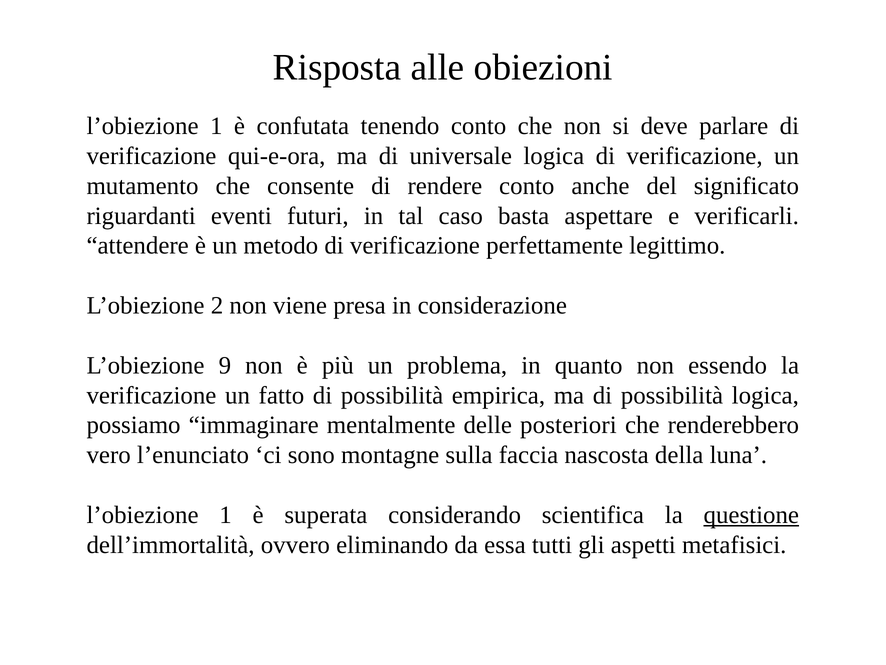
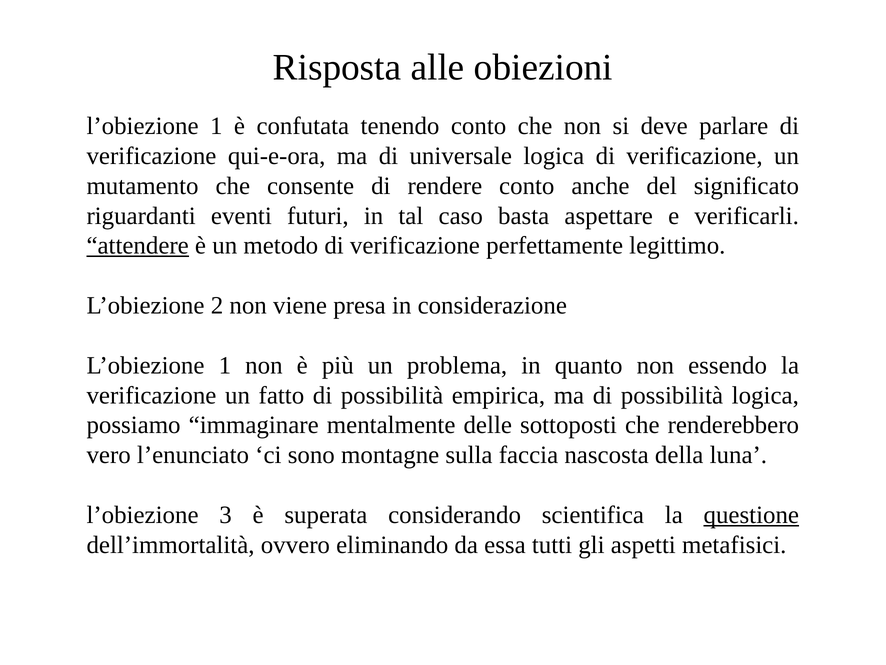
attendere underline: none -> present
9 at (225, 365): 9 -> 1
posteriori: posteriori -> sottoposti
1 at (226, 515): 1 -> 3
